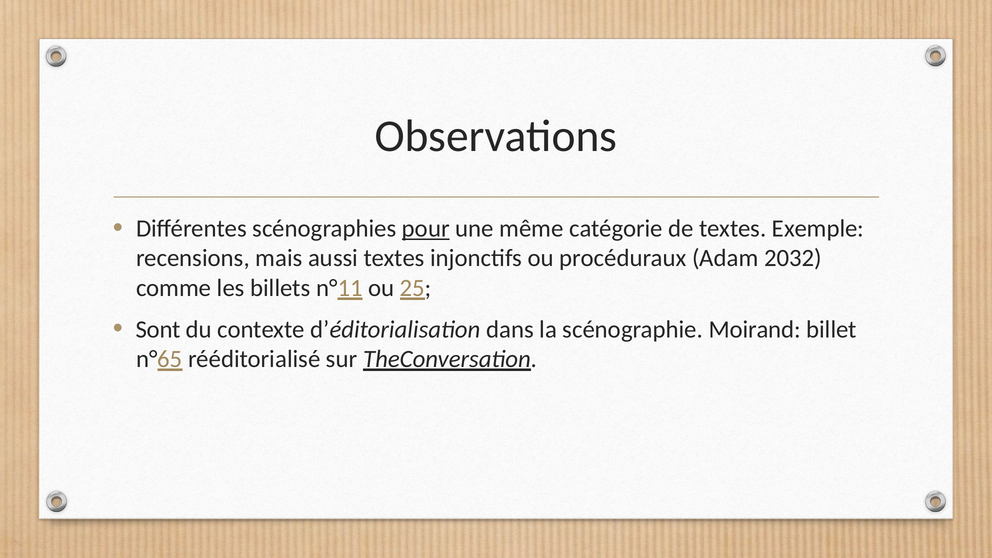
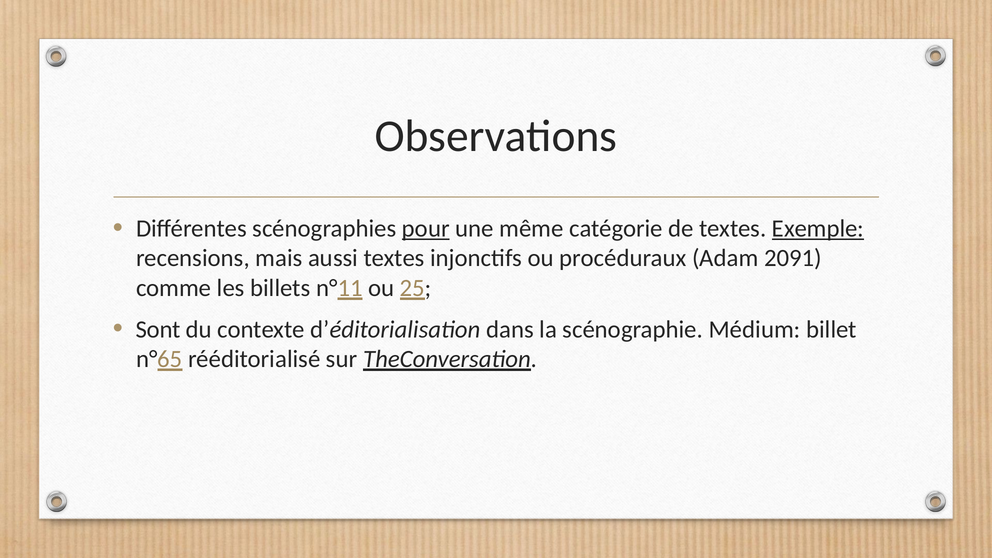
Exemple underline: none -> present
2032: 2032 -> 2091
Moirand: Moirand -> Médium
